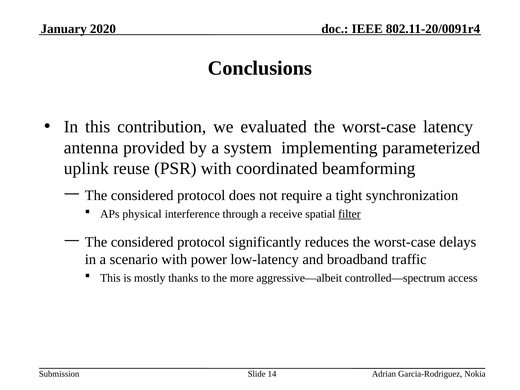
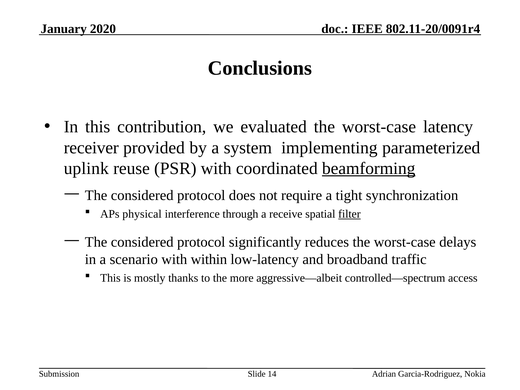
antenna: antenna -> receiver
beamforming underline: none -> present
power: power -> within
